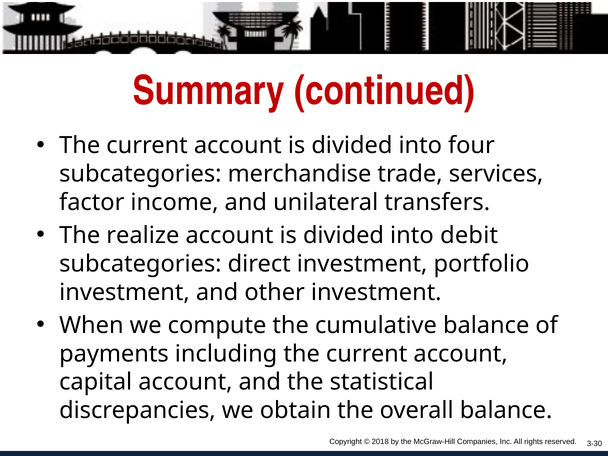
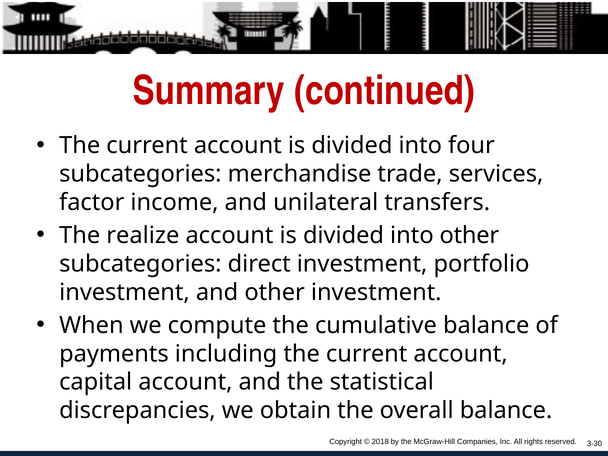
into debit: debit -> other
